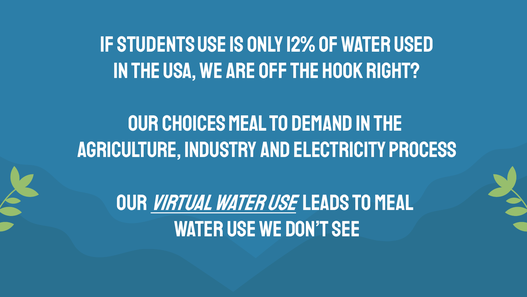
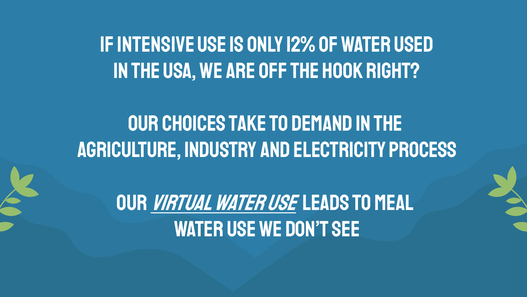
students: students -> intensive
choices meal: meal -> take
